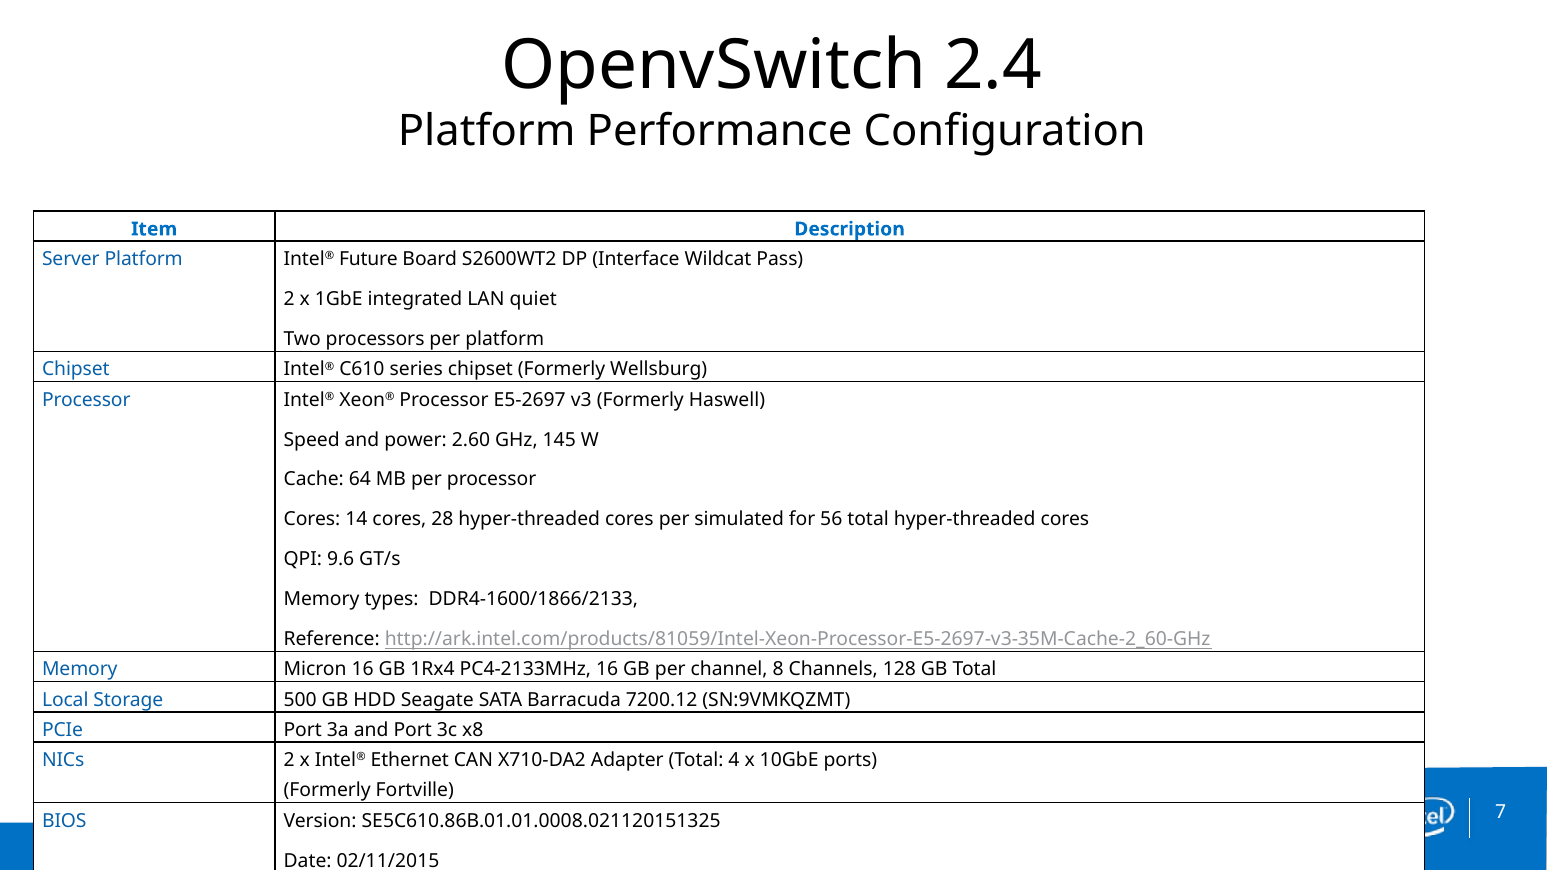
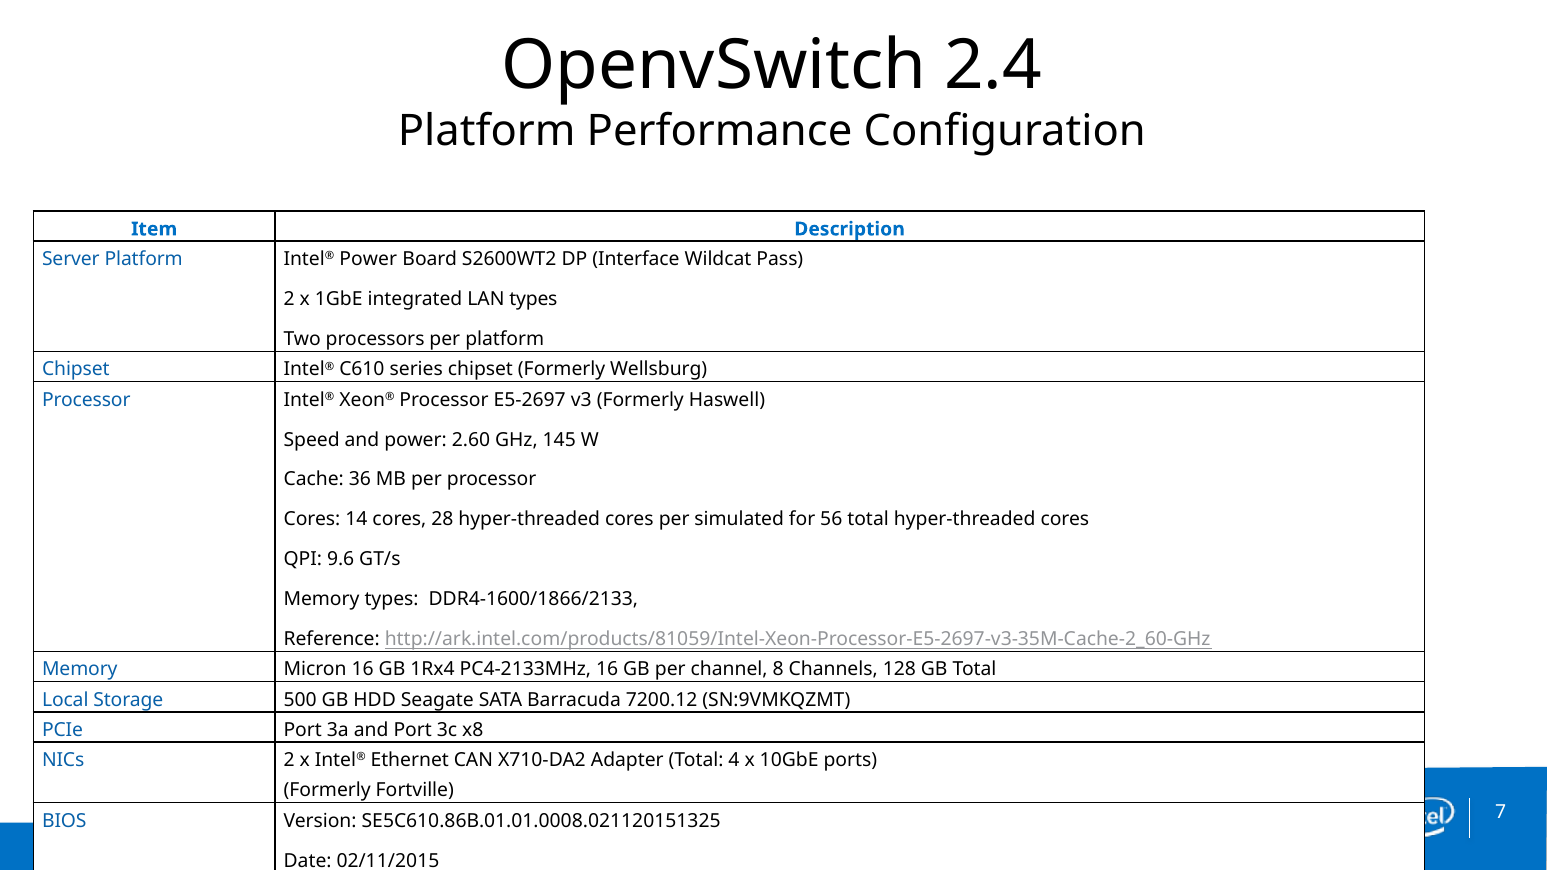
Intel® Future: Future -> Power
LAN quiet: quiet -> types
64: 64 -> 36
